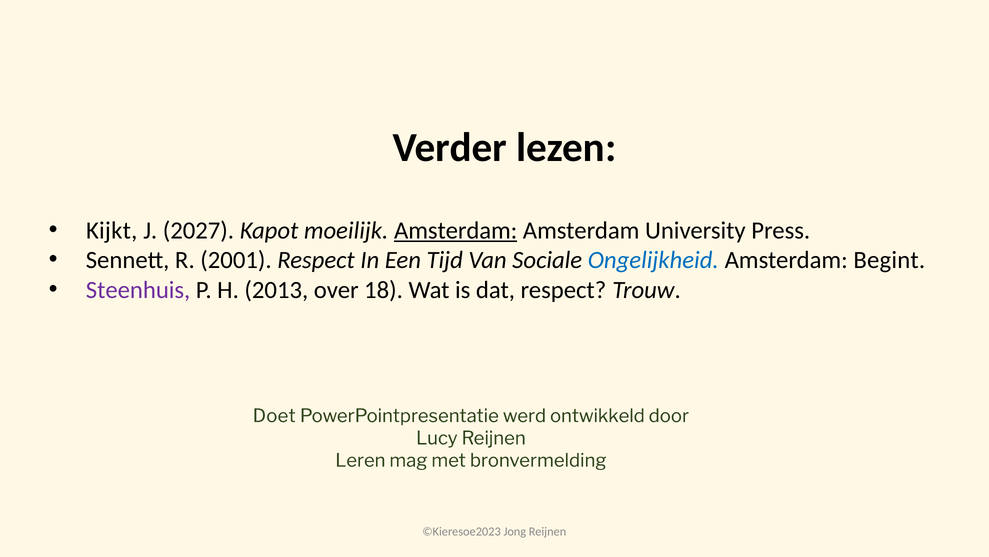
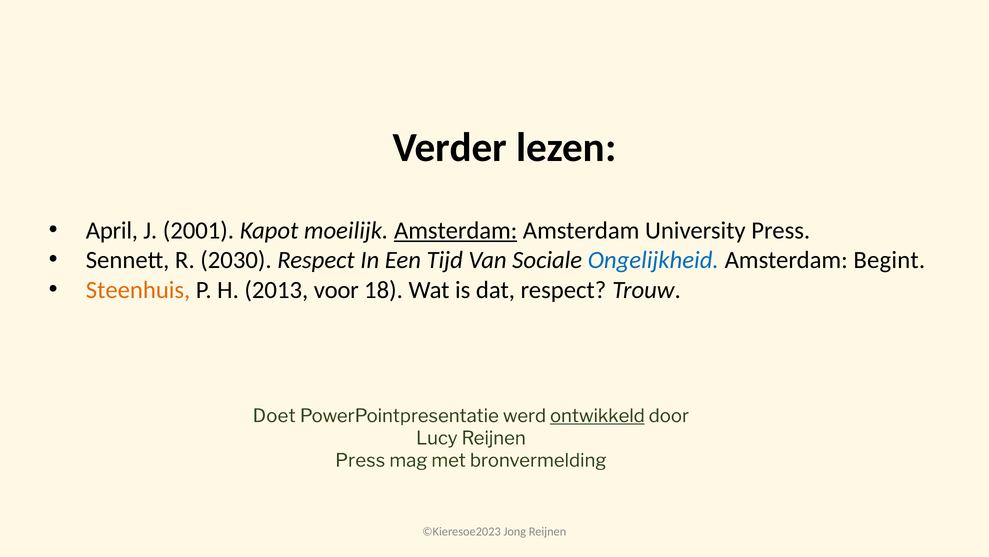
Kijkt: Kijkt -> April
2027: 2027 -> 2001
2001: 2001 -> 2030
Steenhuis colour: purple -> orange
over: over -> voor
ontwikkeld underline: none -> present
Leren at (360, 460): Leren -> Press
